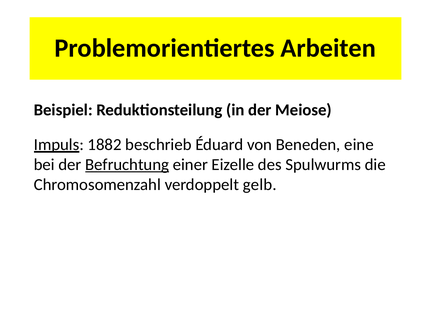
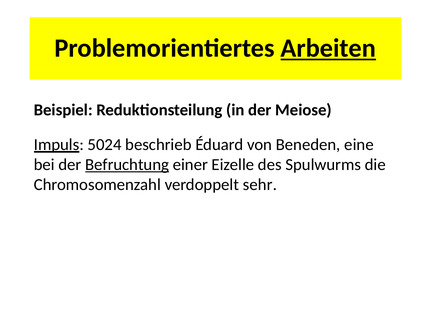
Arbeiten underline: none -> present
1882: 1882 -> 5024
gelb: gelb -> sehr
